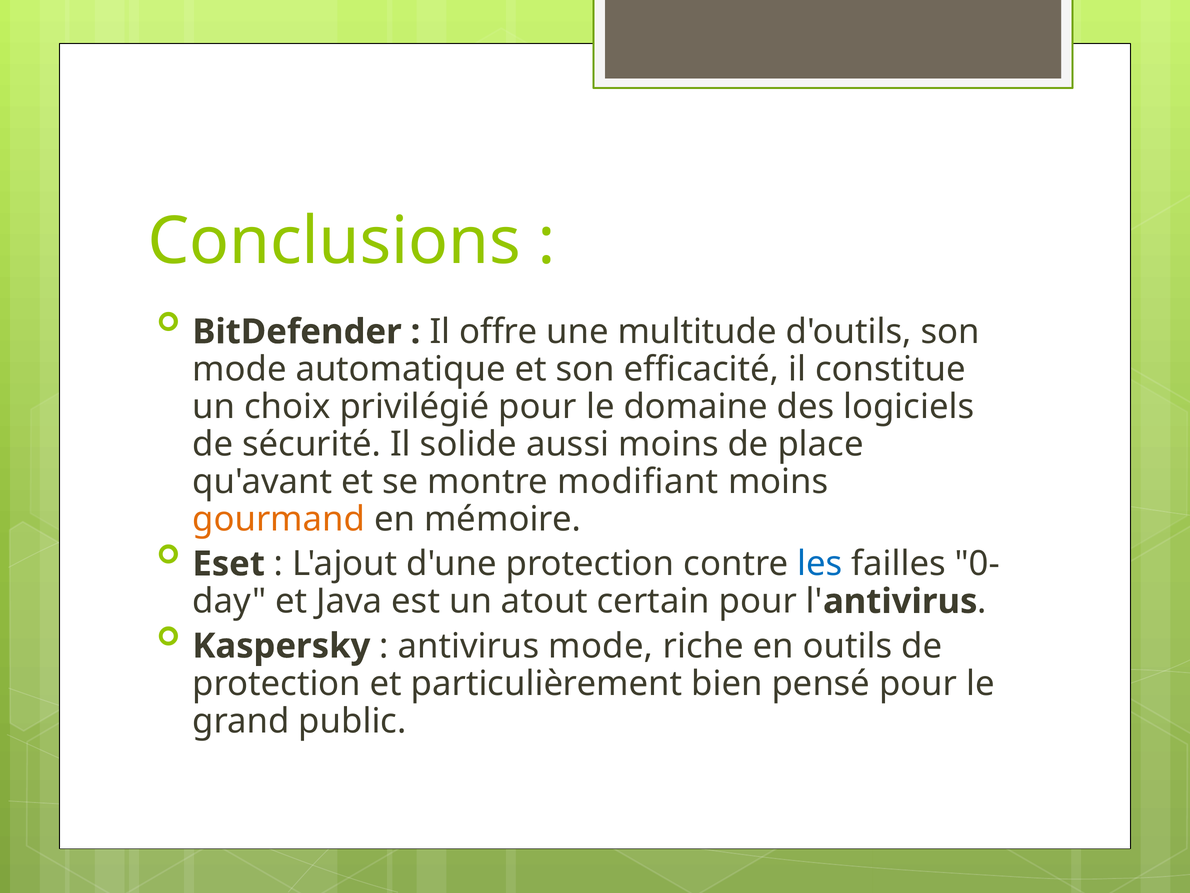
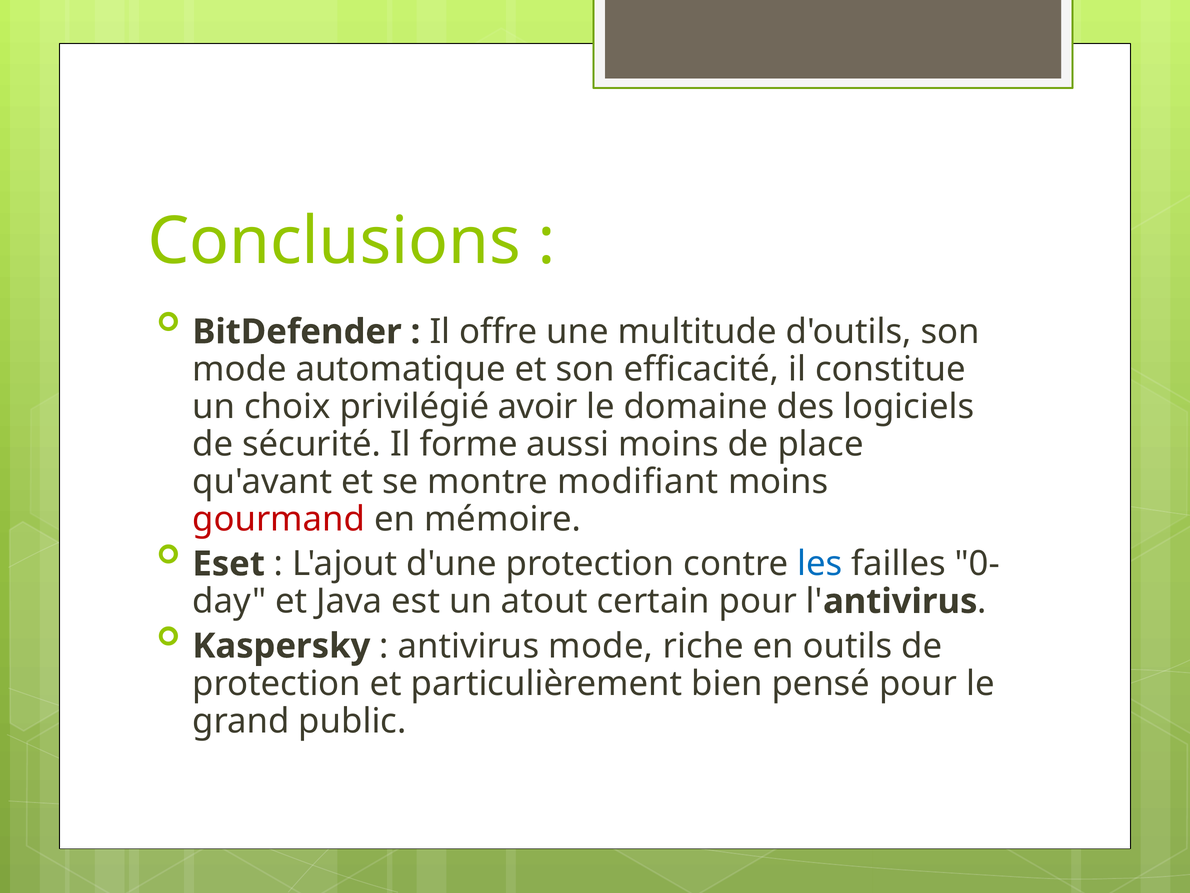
privilégié pour: pour -> avoir
solide: solide -> forme
gourmand colour: orange -> red
